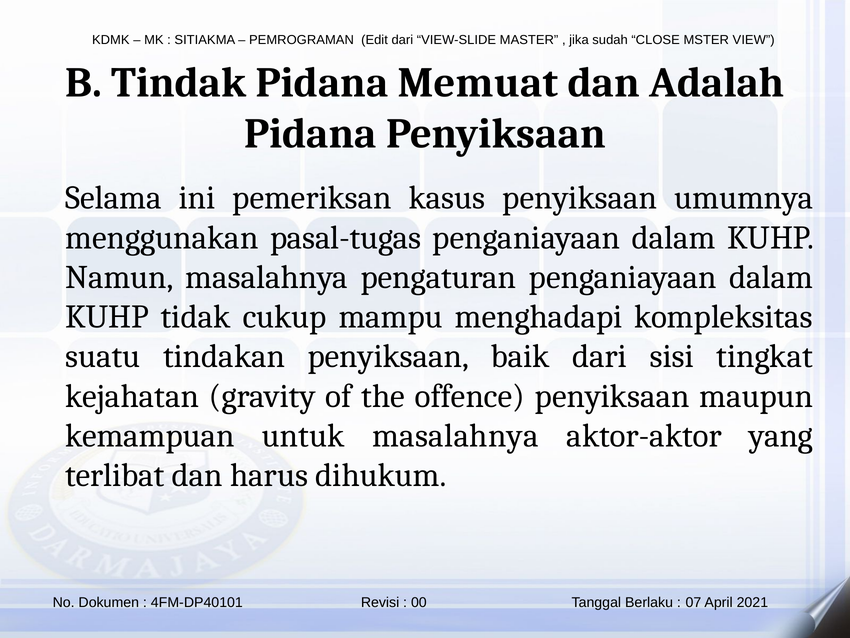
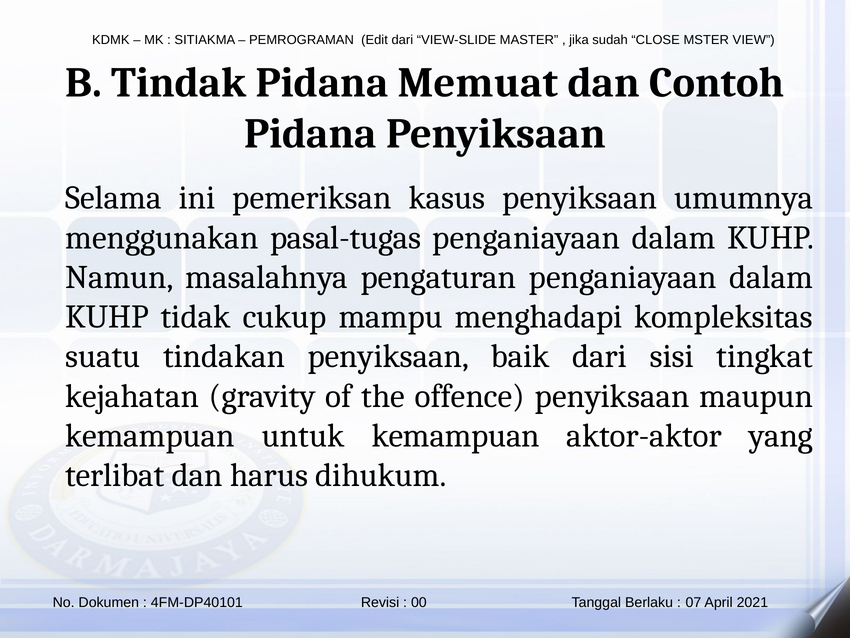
Adalah: Adalah -> Contoh
untuk masalahnya: masalahnya -> kemampuan
